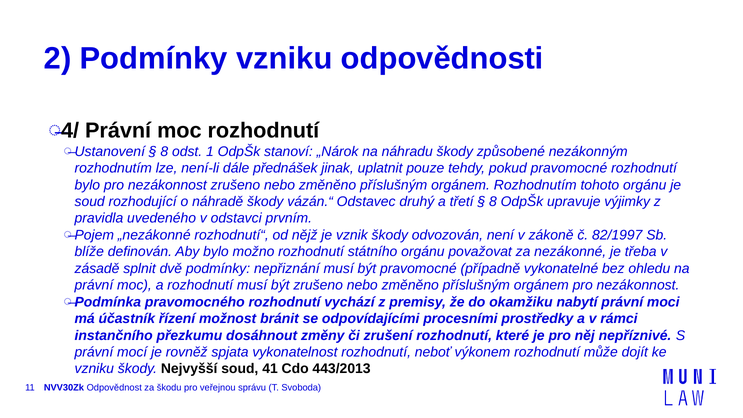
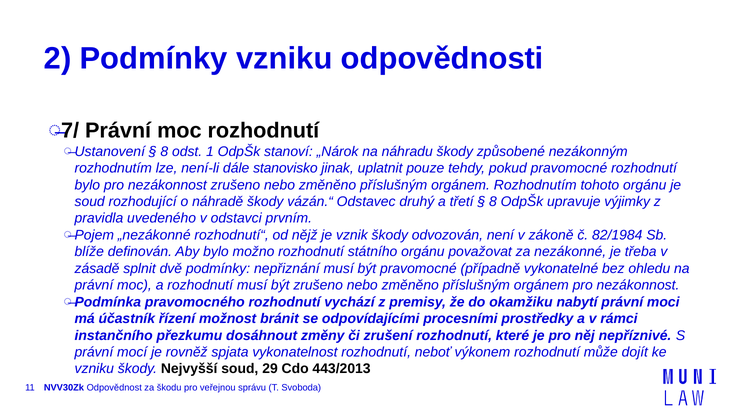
4/: 4/ -> 7/
přednášek: přednášek -> stanovisko
82/1997: 82/1997 -> 82/1984
41: 41 -> 29
